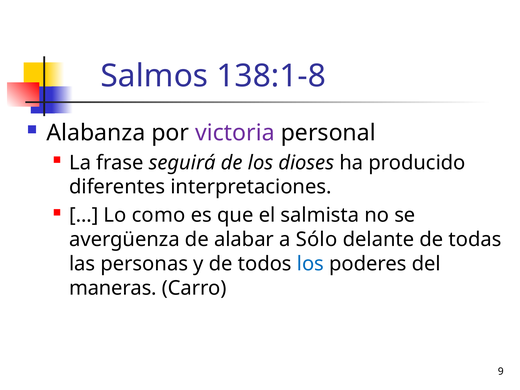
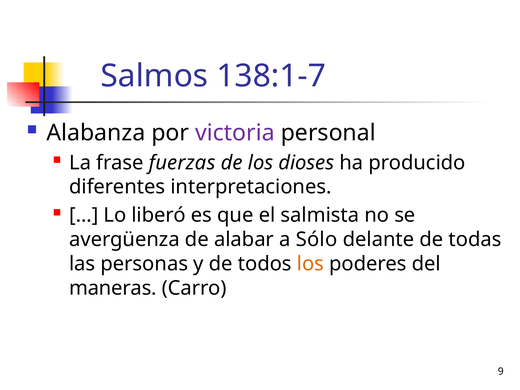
138:1-8: 138:1-8 -> 138:1-7
seguirá: seguirá -> fuerzas
como: como -> liberó
los at (310, 264) colour: blue -> orange
